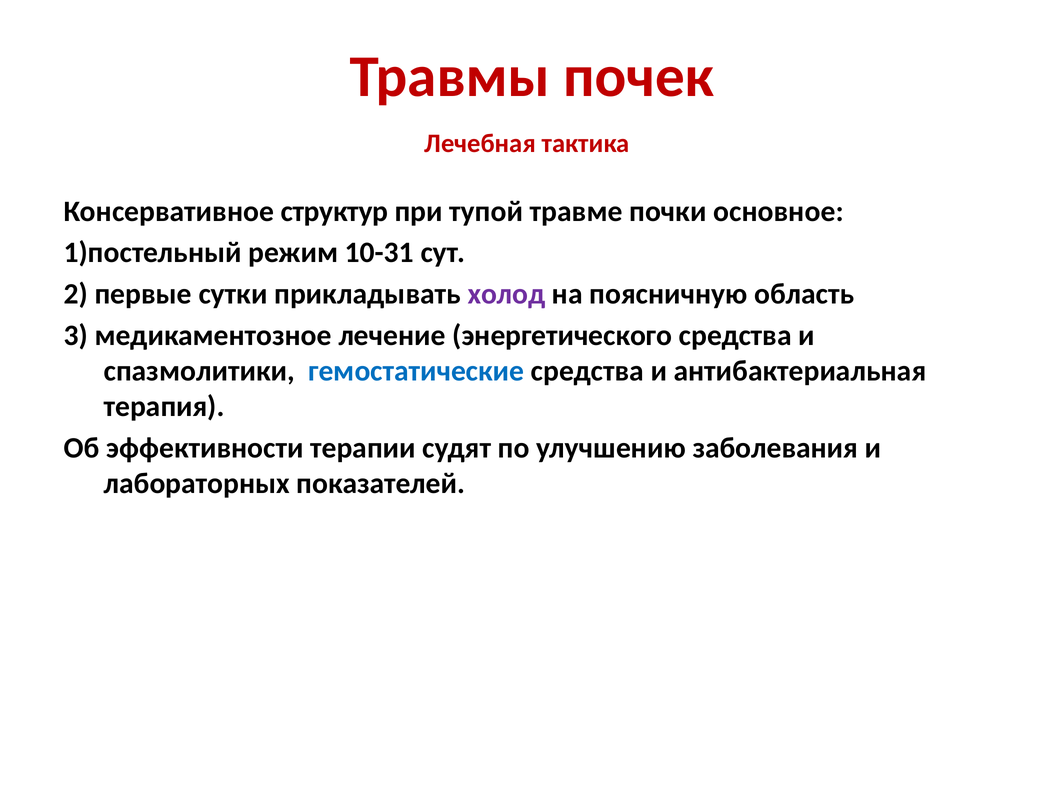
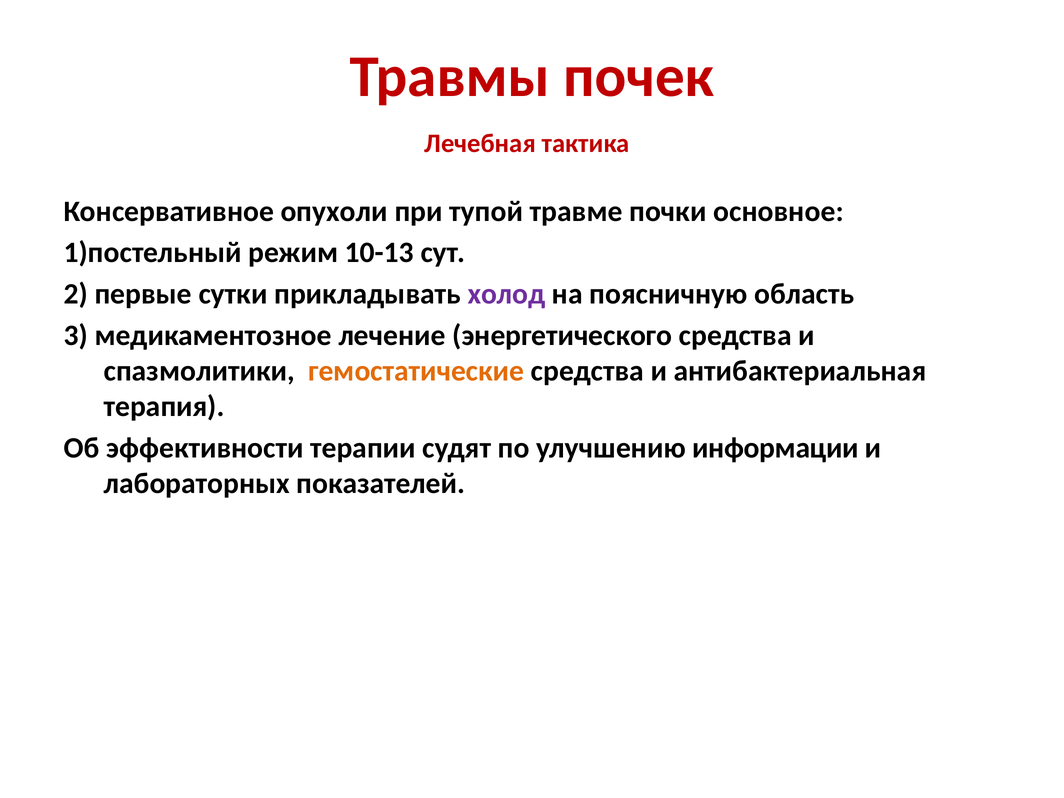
структур: структур -> опухоли
10-31: 10-31 -> 10-13
гемостатические colour: blue -> orange
заболевания: заболевания -> информации
